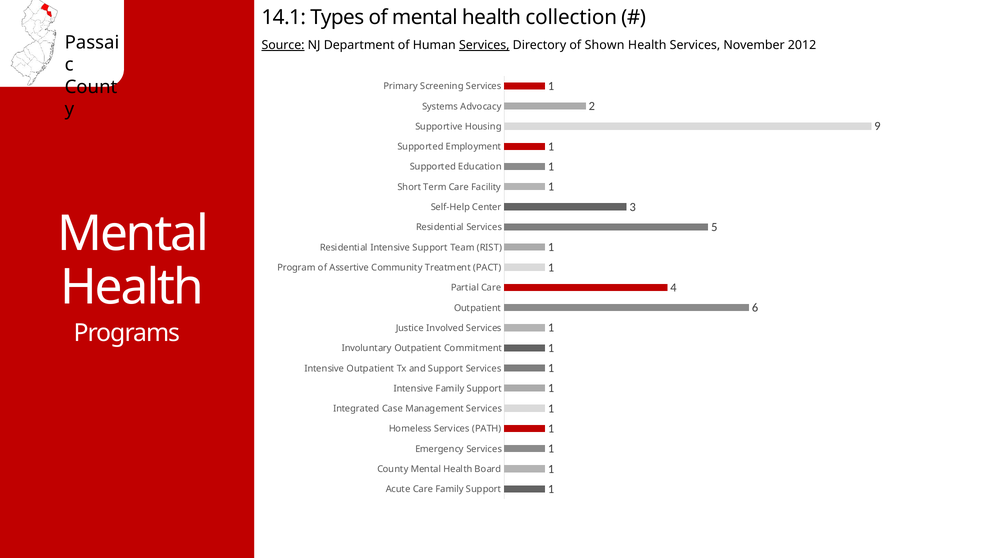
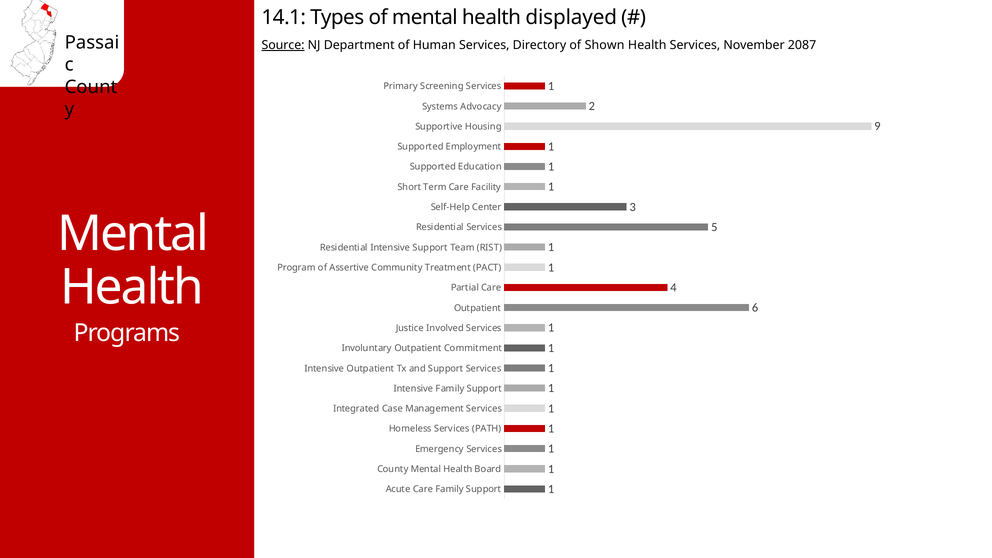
collection: collection -> displayed
Services at (484, 45) underline: present -> none
2012: 2012 -> 2087
